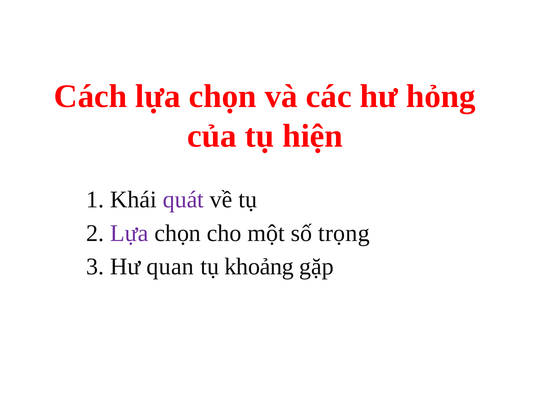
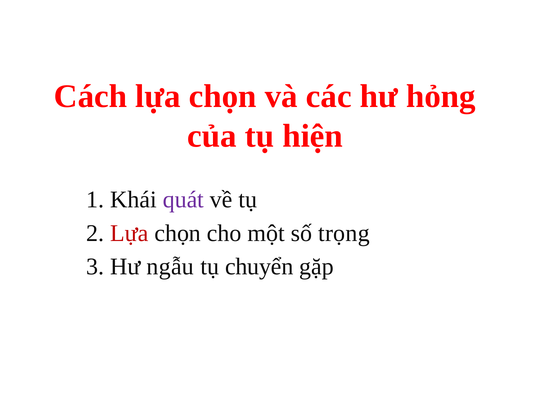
Lựa at (129, 233) colour: purple -> red
quan: quan -> ngẫu
khoảng: khoảng -> chuyển
